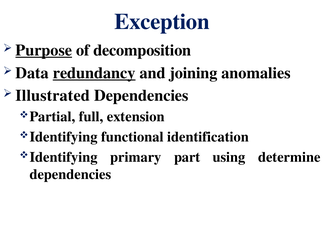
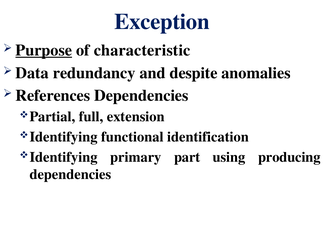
decomposition: decomposition -> characteristic
redundancy underline: present -> none
joining: joining -> despite
Illustrated: Illustrated -> References
determine: determine -> producing
